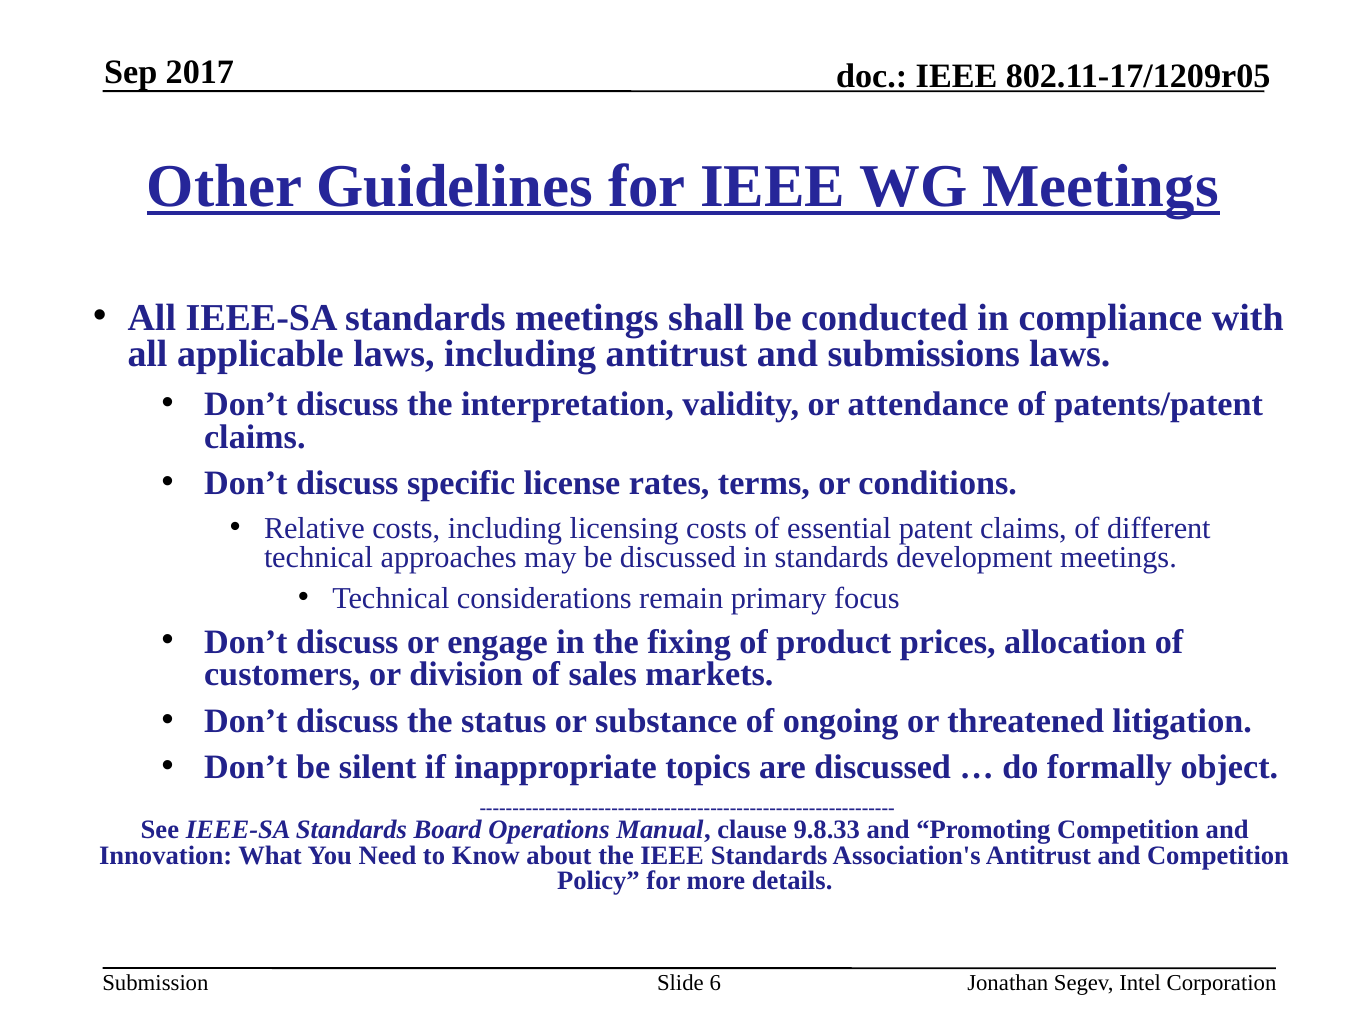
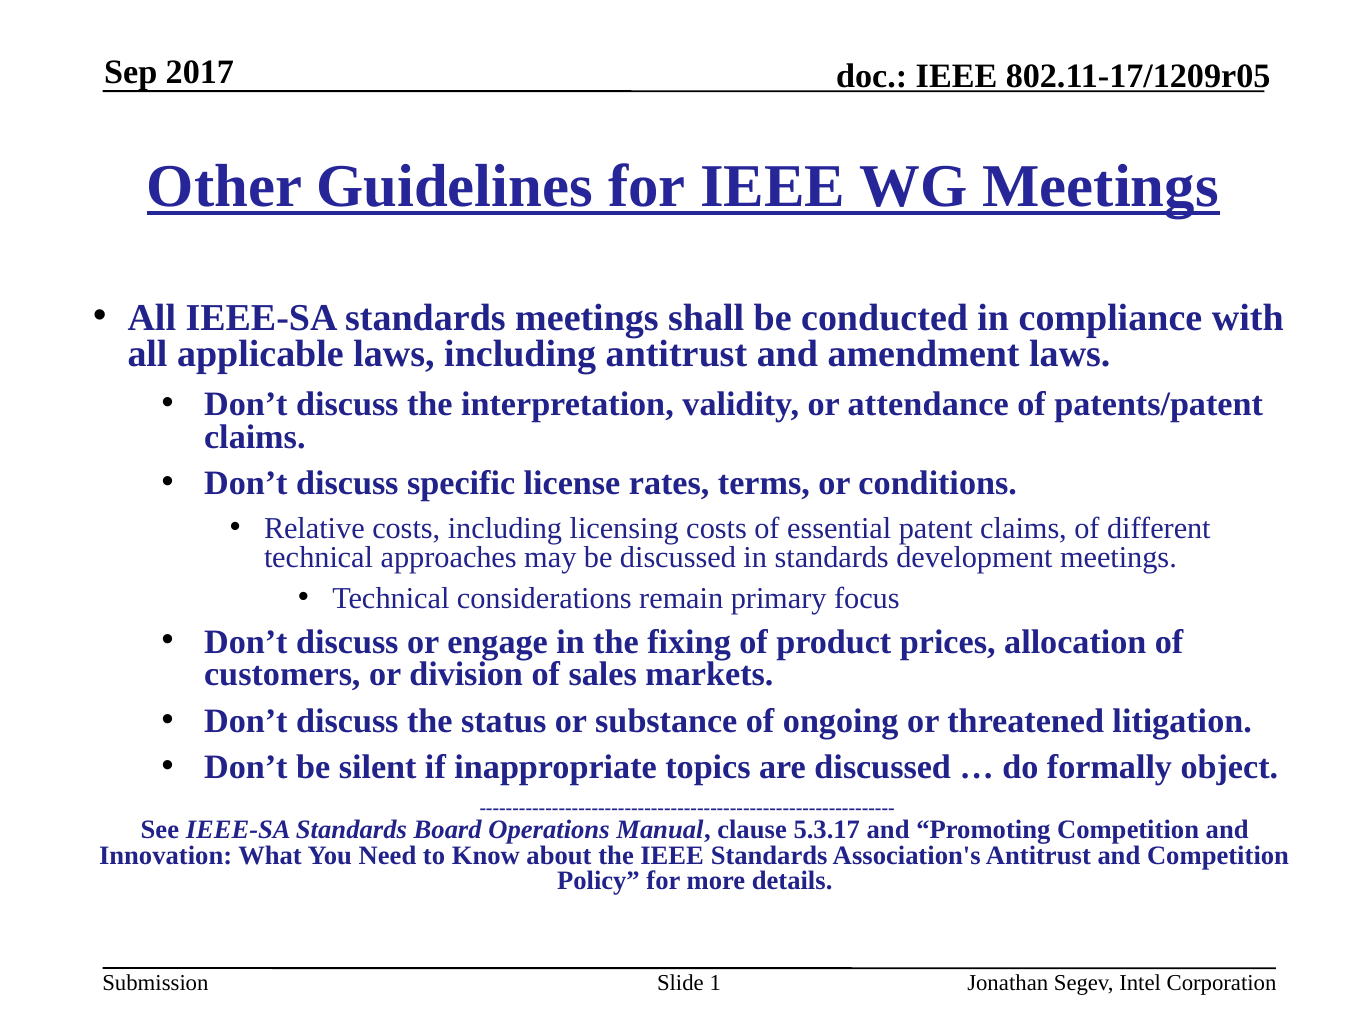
submissions: submissions -> amendment
9.8.33: 9.8.33 -> 5.3.17
6: 6 -> 1
